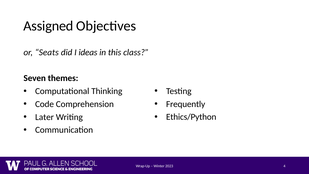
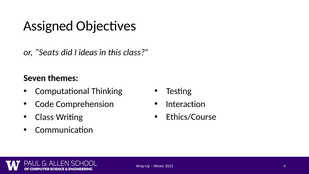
Frequently: Frequently -> Interaction
Ethics/Python: Ethics/Python -> Ethics/Course
Later at (45, 117): Later -> Class
